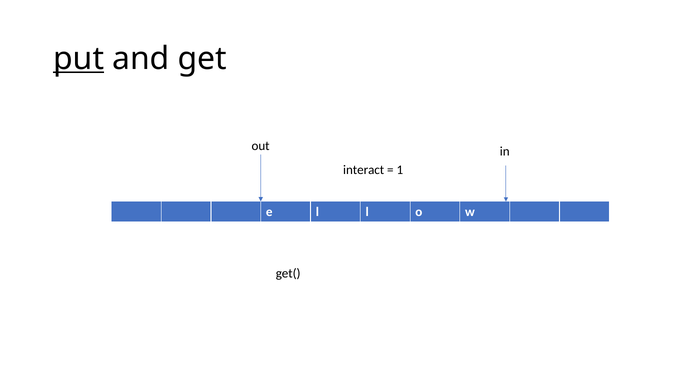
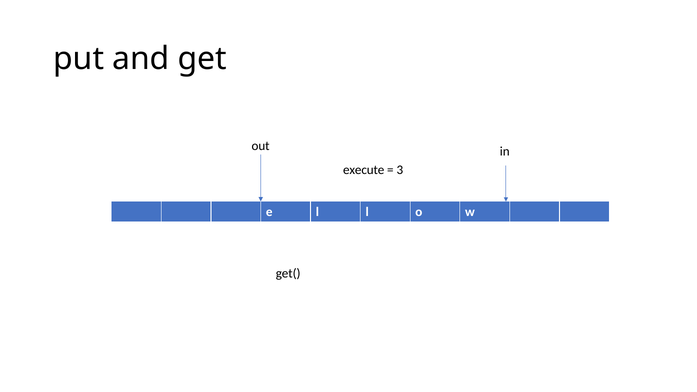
put underline: present -> none
interact: interact -> execute
1: 1 -> 3
